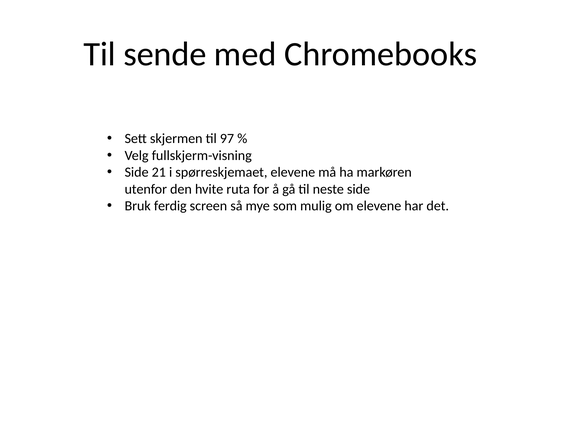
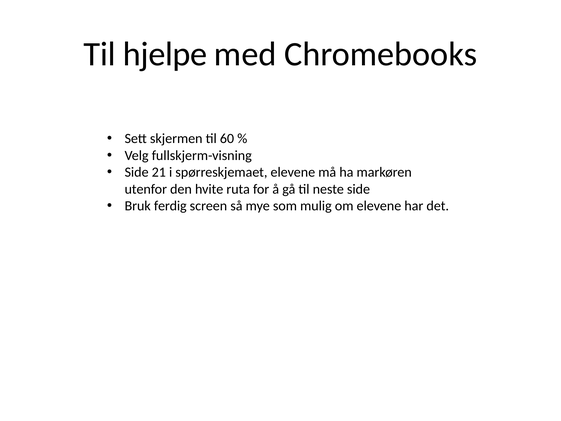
sende: sende -> hjelpe
97: 97 -> 60
